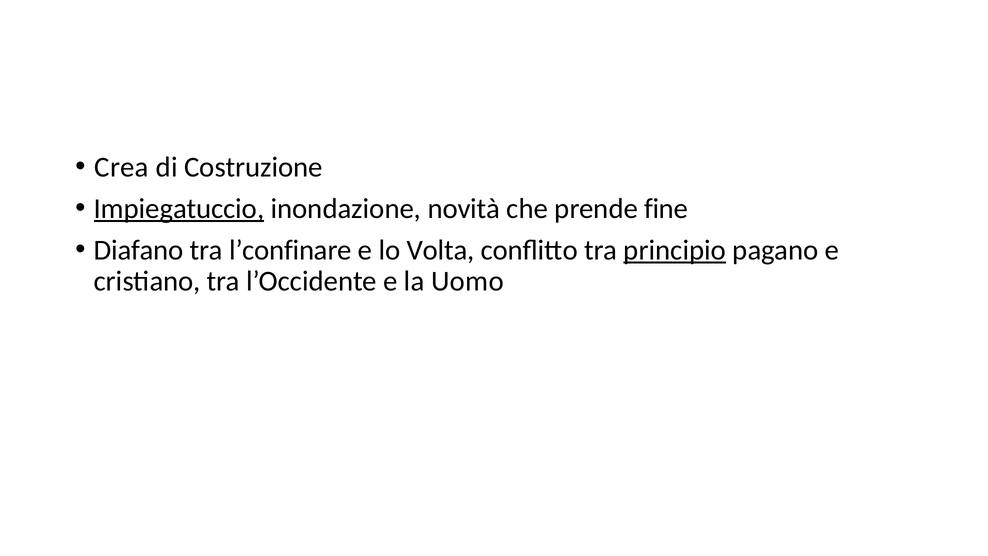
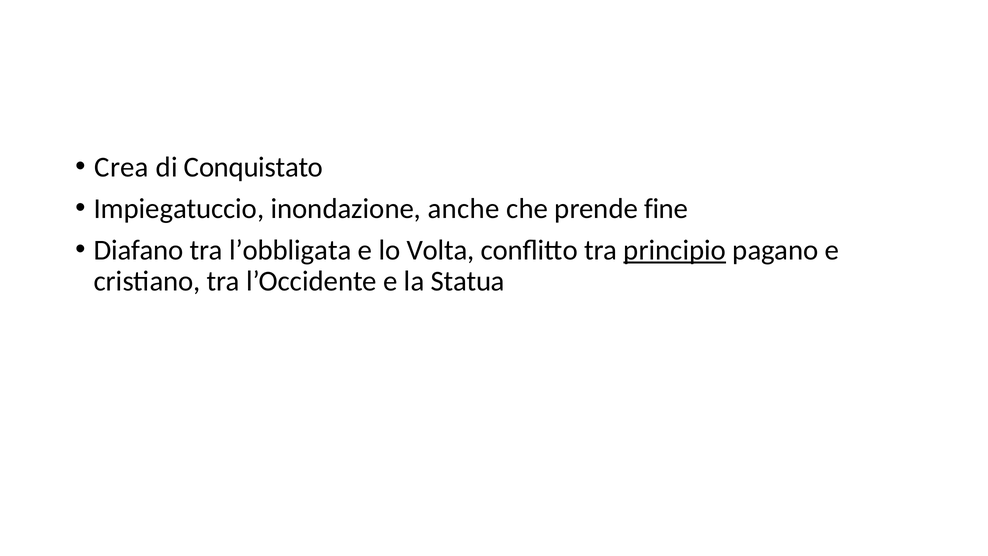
Costruzione: Costruzione -> Conquistato
Impiegatuccio underline: present -> none
novità: novità -> anche
l’confinare: l’confinare -> l’obbligata
Uomo: Uomo -> Statua
